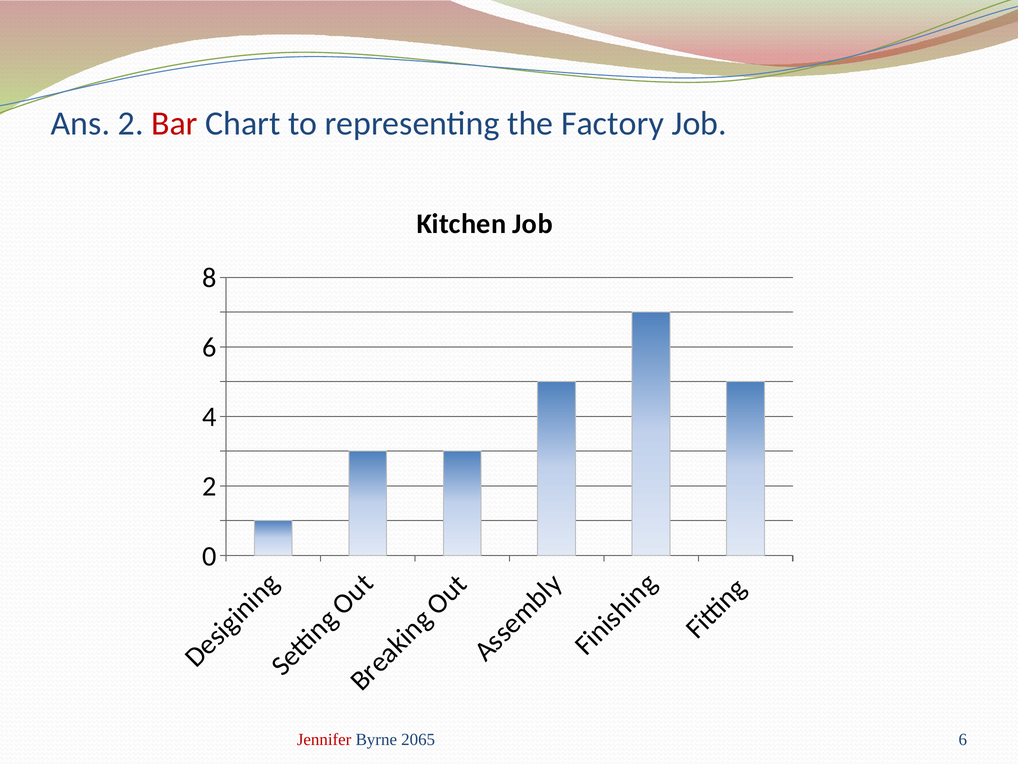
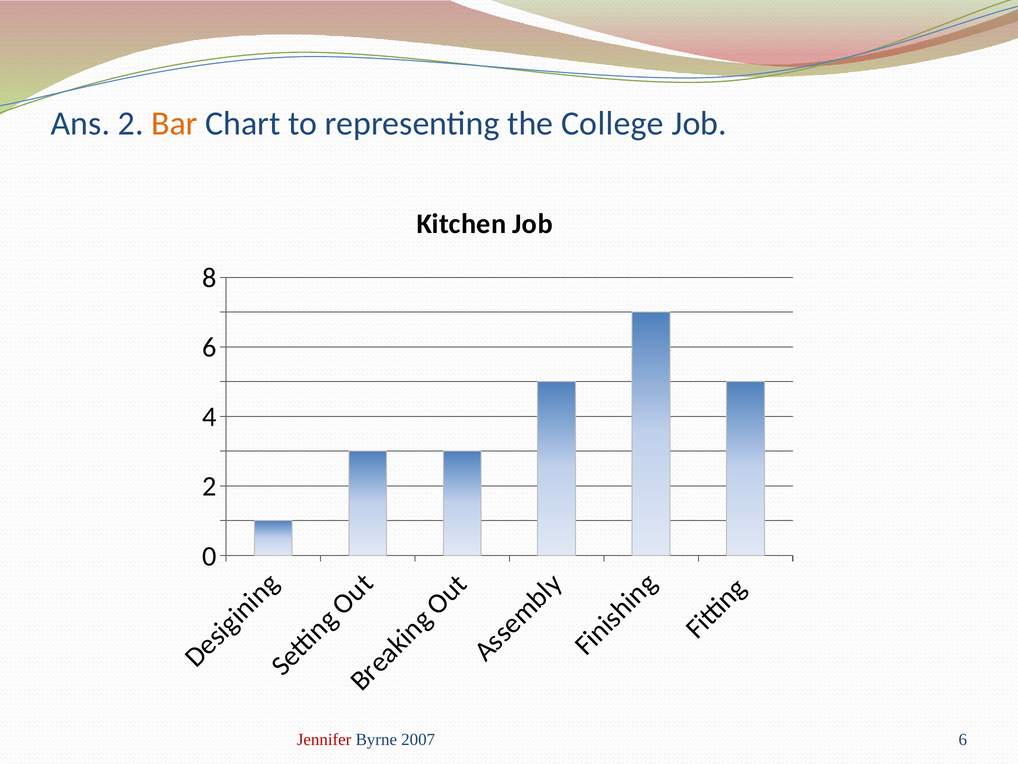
Bar colour: red -> orange
Factory: Factory -> College
2065: 2065 -> 2007
